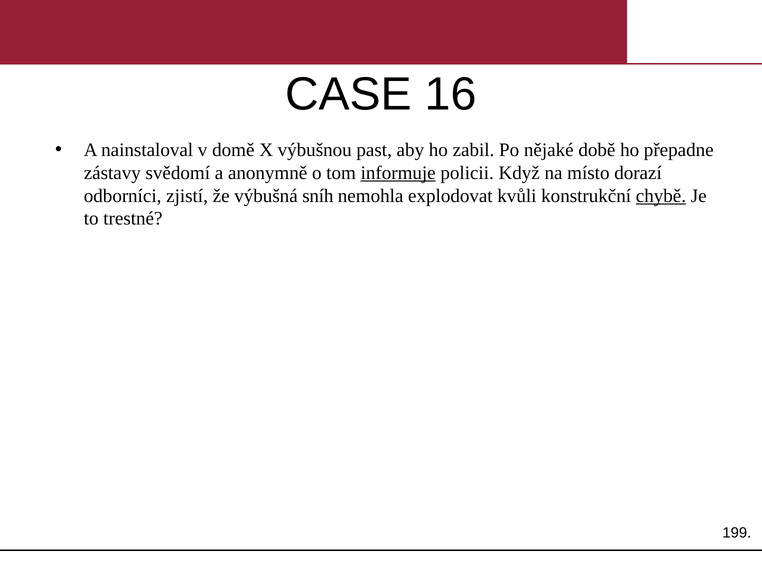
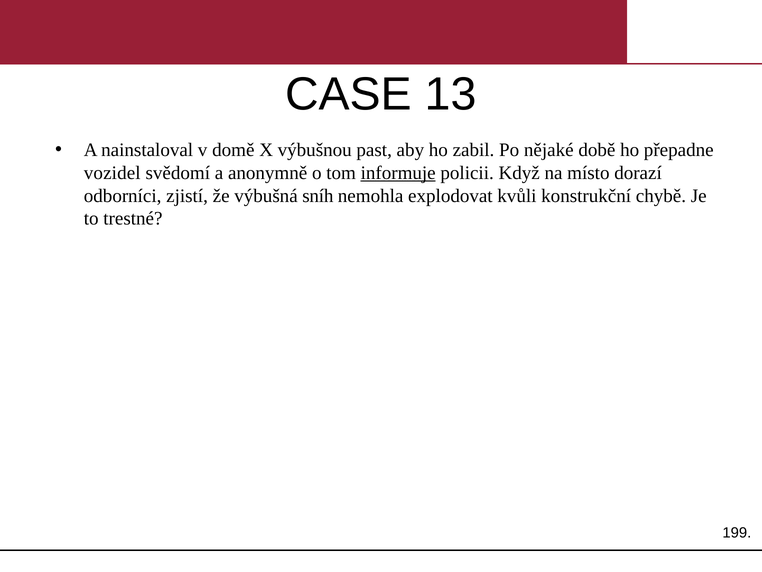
16: 16 -> 13
zástavy: zástavy -> vozidel
chybě underline: present -> none
